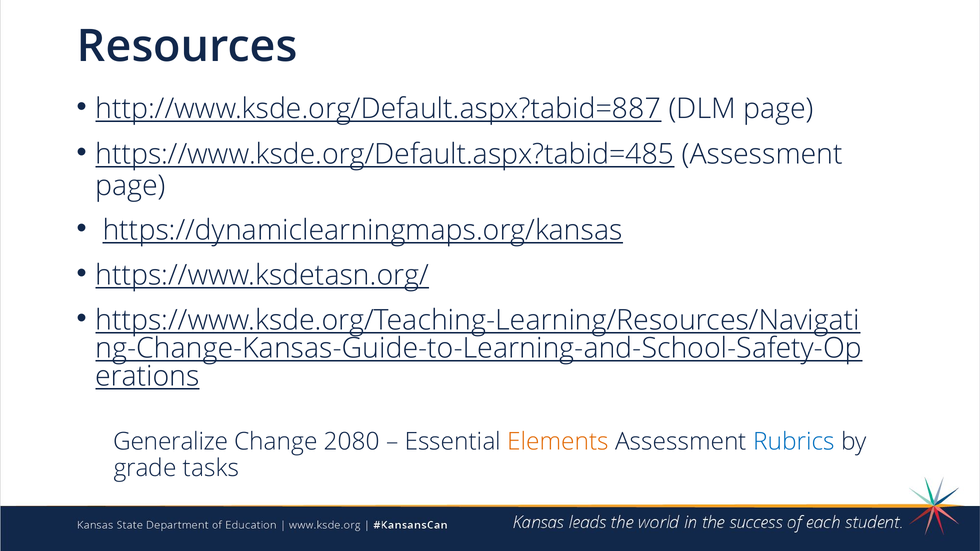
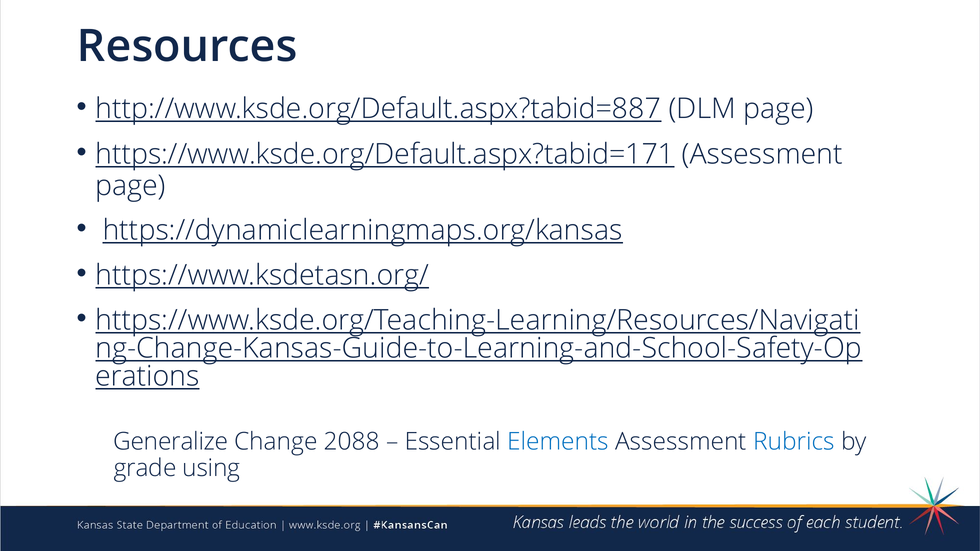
https://www.ksde.org/Default.aspx?tabid=485: https://www.ksde.org/Default.aspx?tabid=485 -> https://www.ksde.org/Default.aspx?tabid=171
2080: 2080 -> 2088
Elements colour: orange -> blue
tasks: tasks -> using
